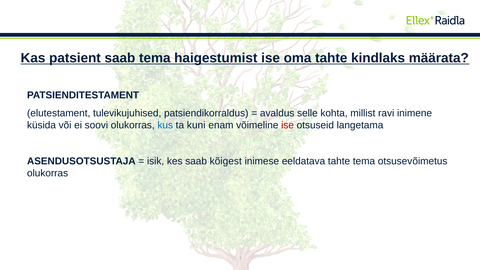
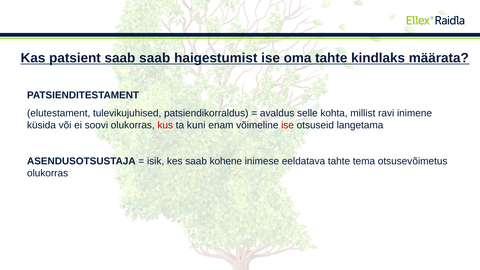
saab tema: tema -> saab
kus colour: blue -> red
kõigest: kõigest -> kohene
